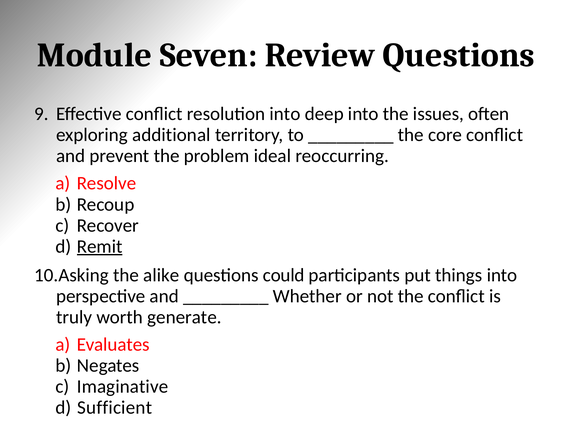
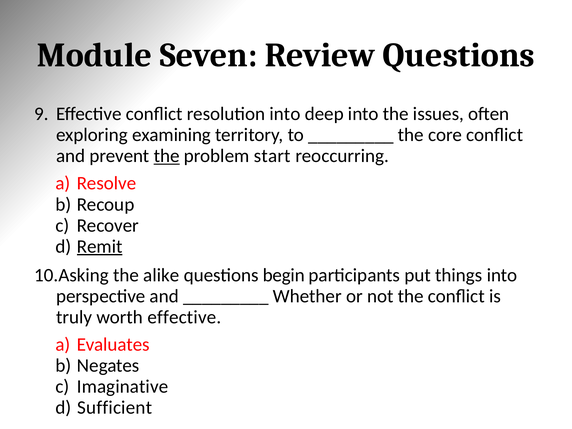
additional: additional -> examining
the at (167, 156) underline: none -> present
ideal: ideal -> start
could: could -> begin
worth generate: generate -> effective
